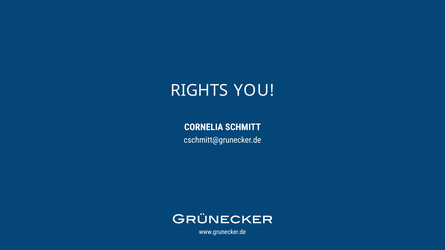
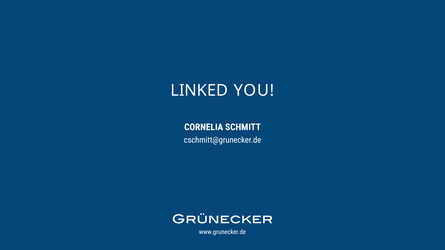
RIGHTS: RIGHTS -> LINKED
